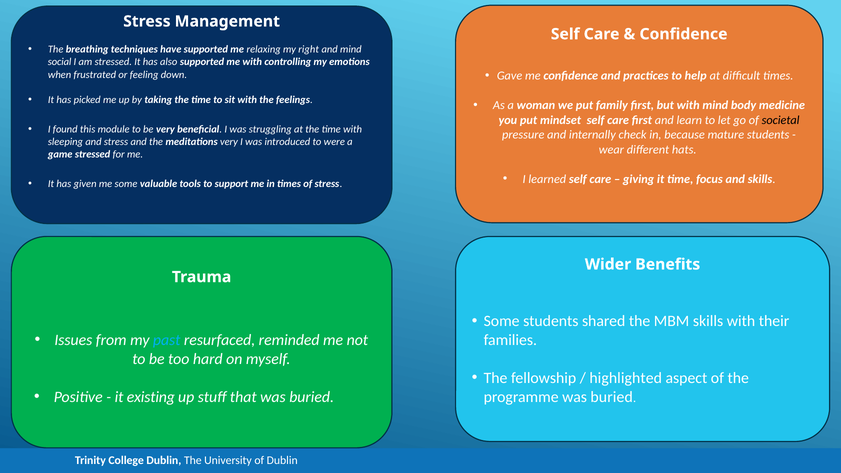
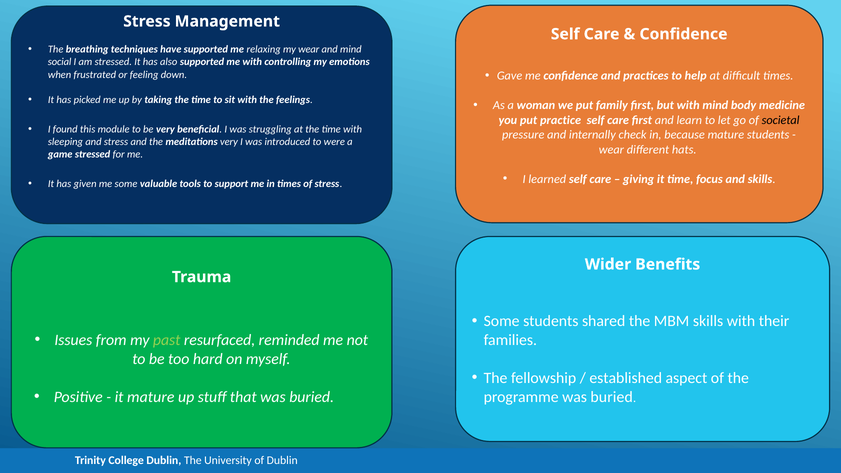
my right: right -> wear
mindset: mindset -> practice
past colour: light blue -> light green
highlighted: highlighted -> established
it existing: existing -> mature
